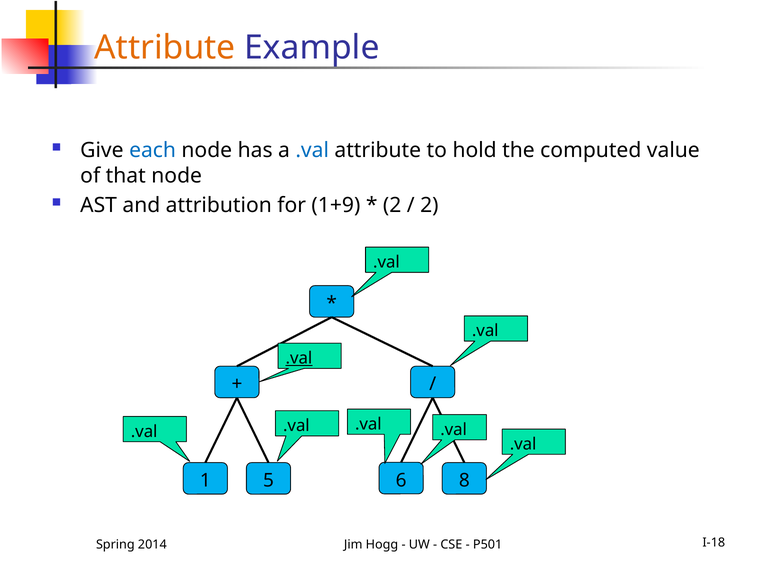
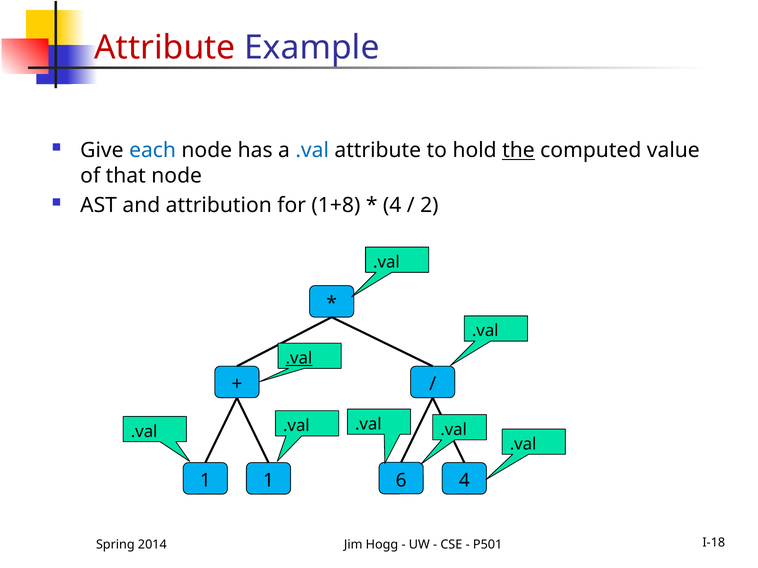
Attribute at (165, 47) colour: orange -> red
the underline: none -> present
1+9: 1+9 -> 1+8
2 at (392, 205): 2 -> 4
1 5: 5 -> 1
6 8: 8 -> 4
